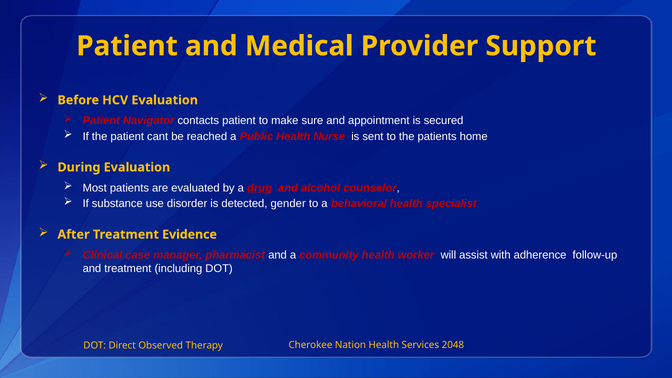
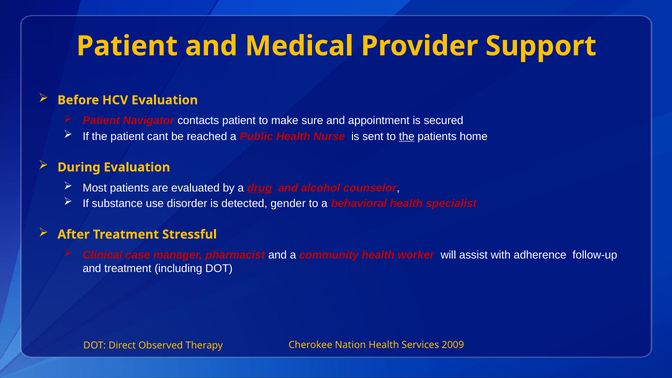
the at (407, 136) underline: none -> present
Evidence: Evidence -> Stressful
2048: 2048 -> 2009
